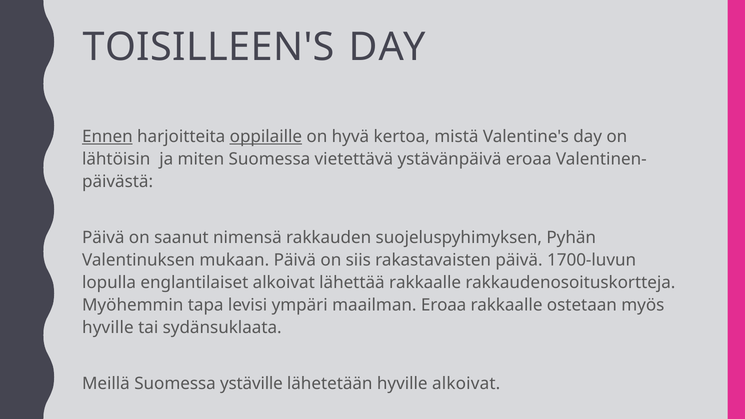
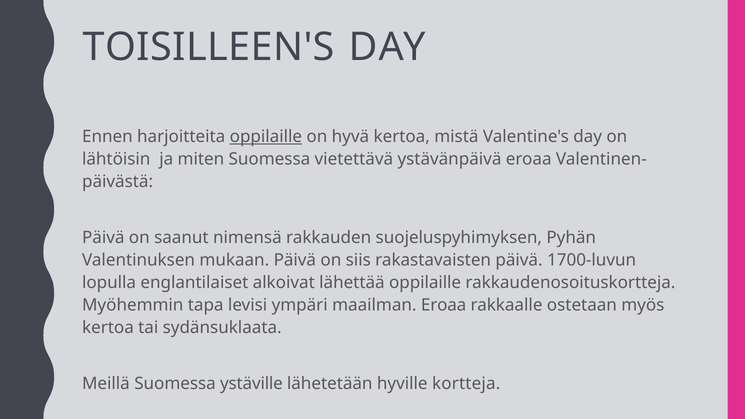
Ennen underline: present -> none
lähettää rakkaalle: rakkaalle -> oppilaille
hyville at (108, 328): hyville -> kertoa
hyville alkoivat: alkoivat -> kortteja
